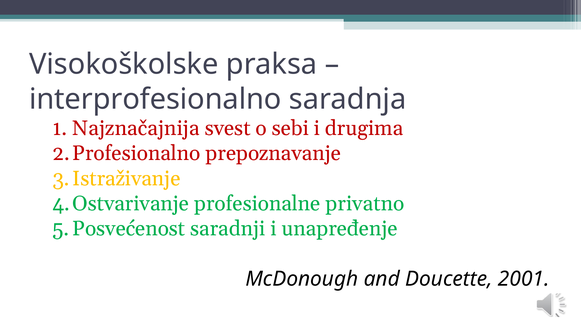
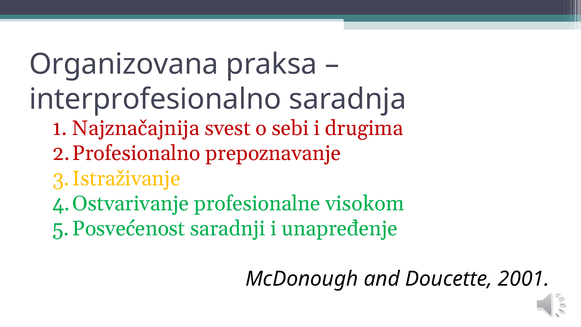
Visokoškolske: Visokoškolske -> Organizovana
privatno: privatno -> visokom
